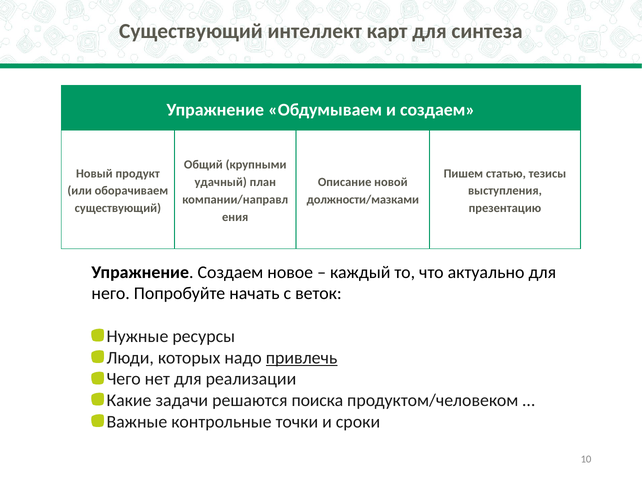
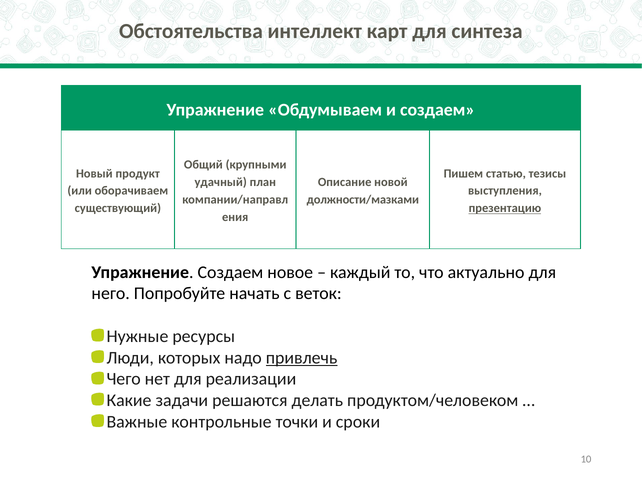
Существующий at (191, 31): Существующий -> Обстоятельства
презентацию underline: none -> present
поиска: поиска -> делать
